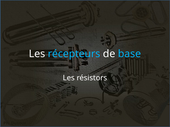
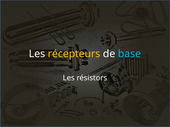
récepteurs colour: light blue -> yellow
